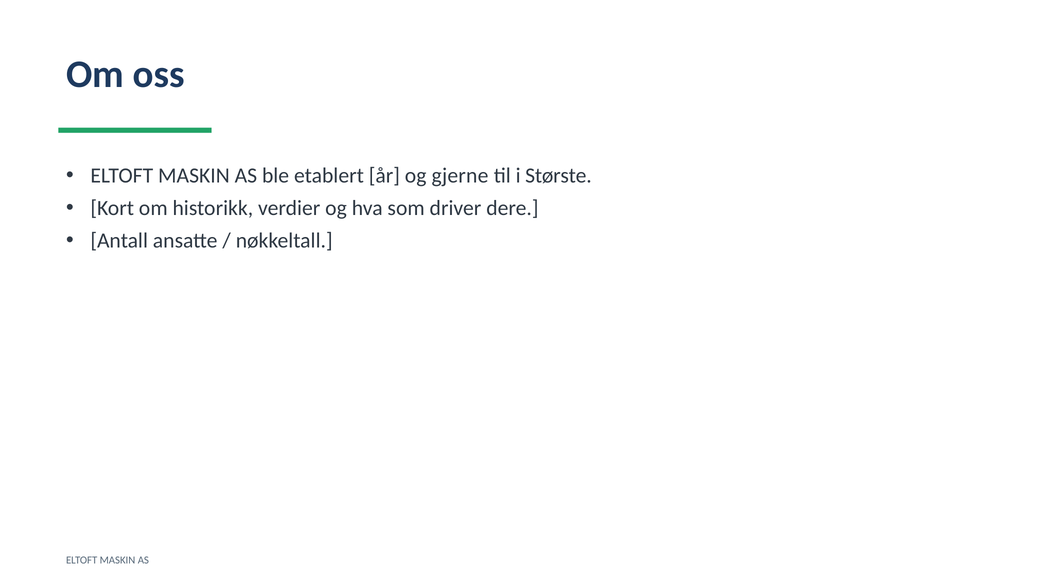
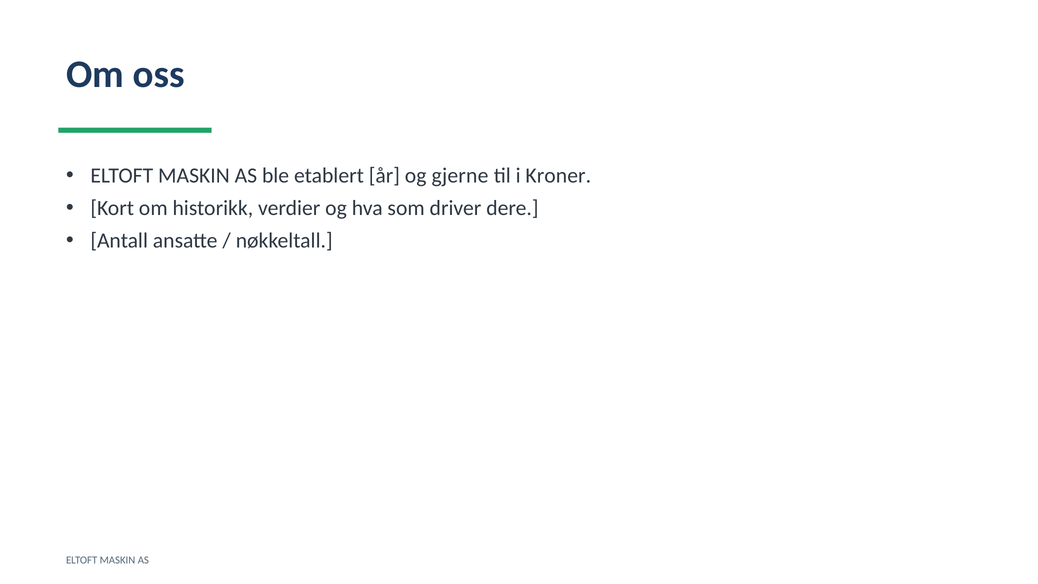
Største: Største -> Kroner
